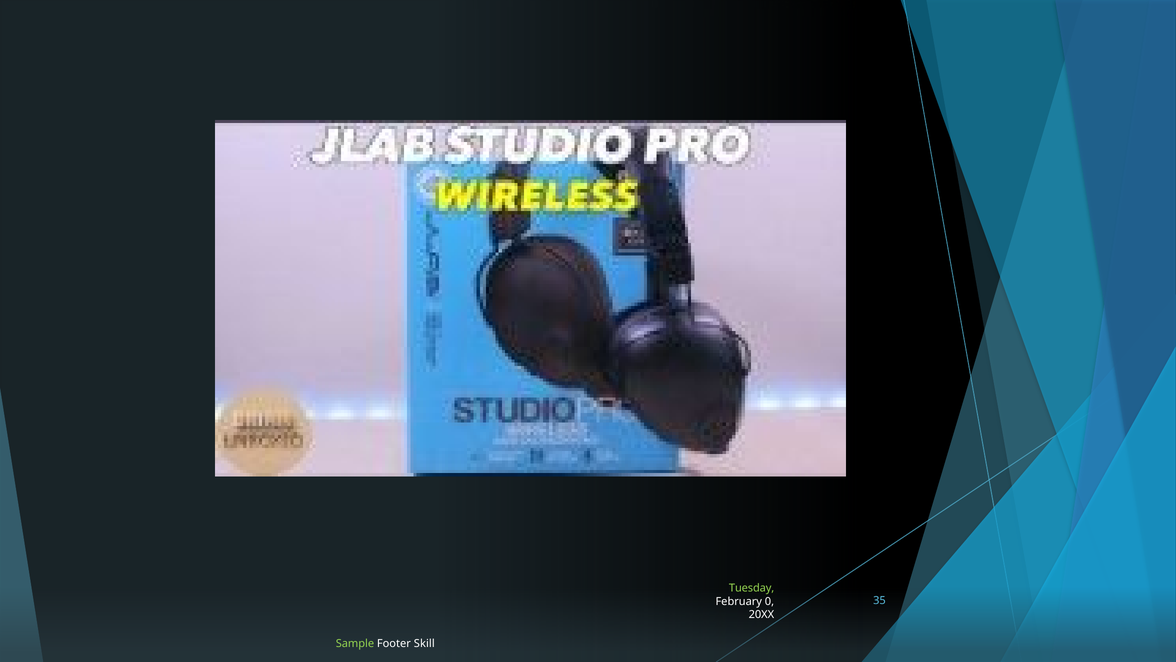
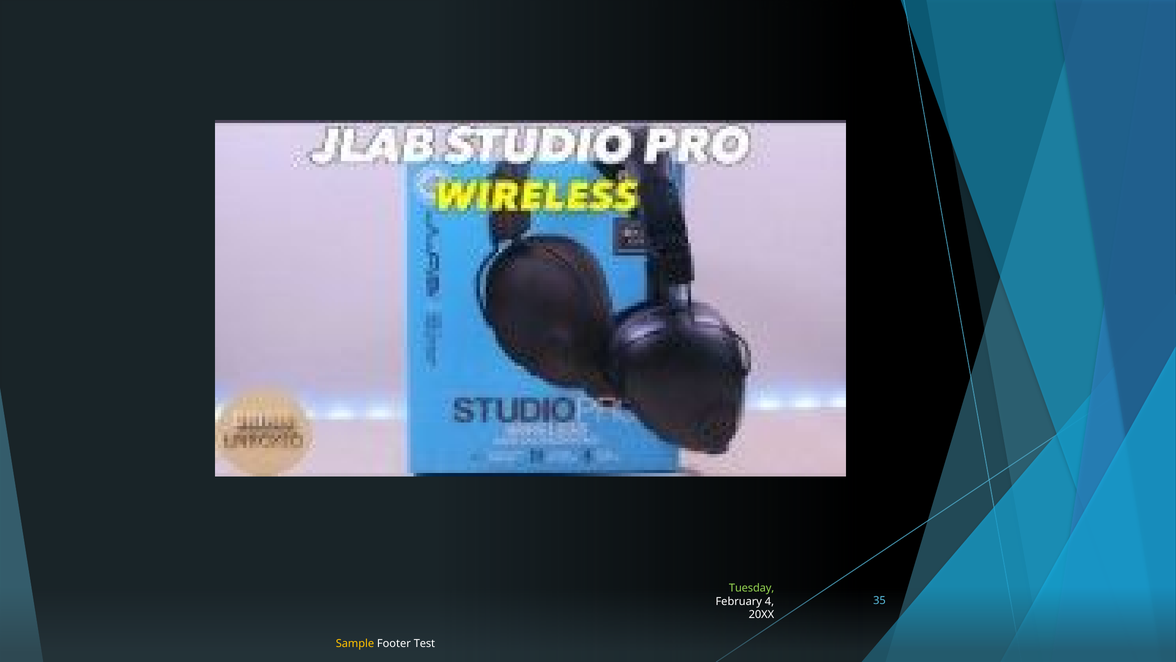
0: 0 -> 4
Sample colour: light green -> yellow
Skill: Skill -> Test
